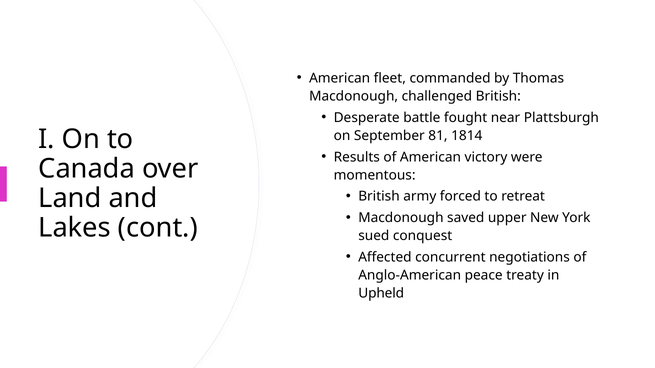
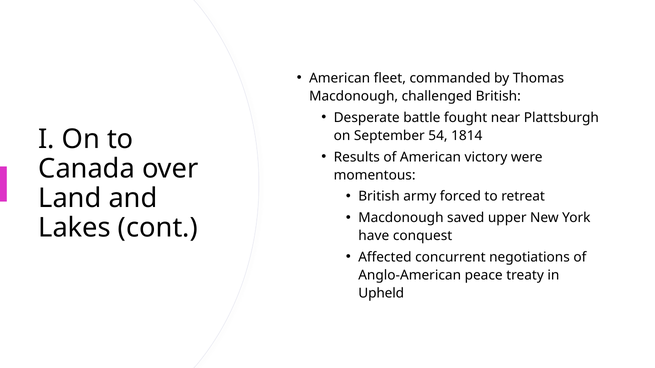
81: 81 -> 54
sued: sued -> have
